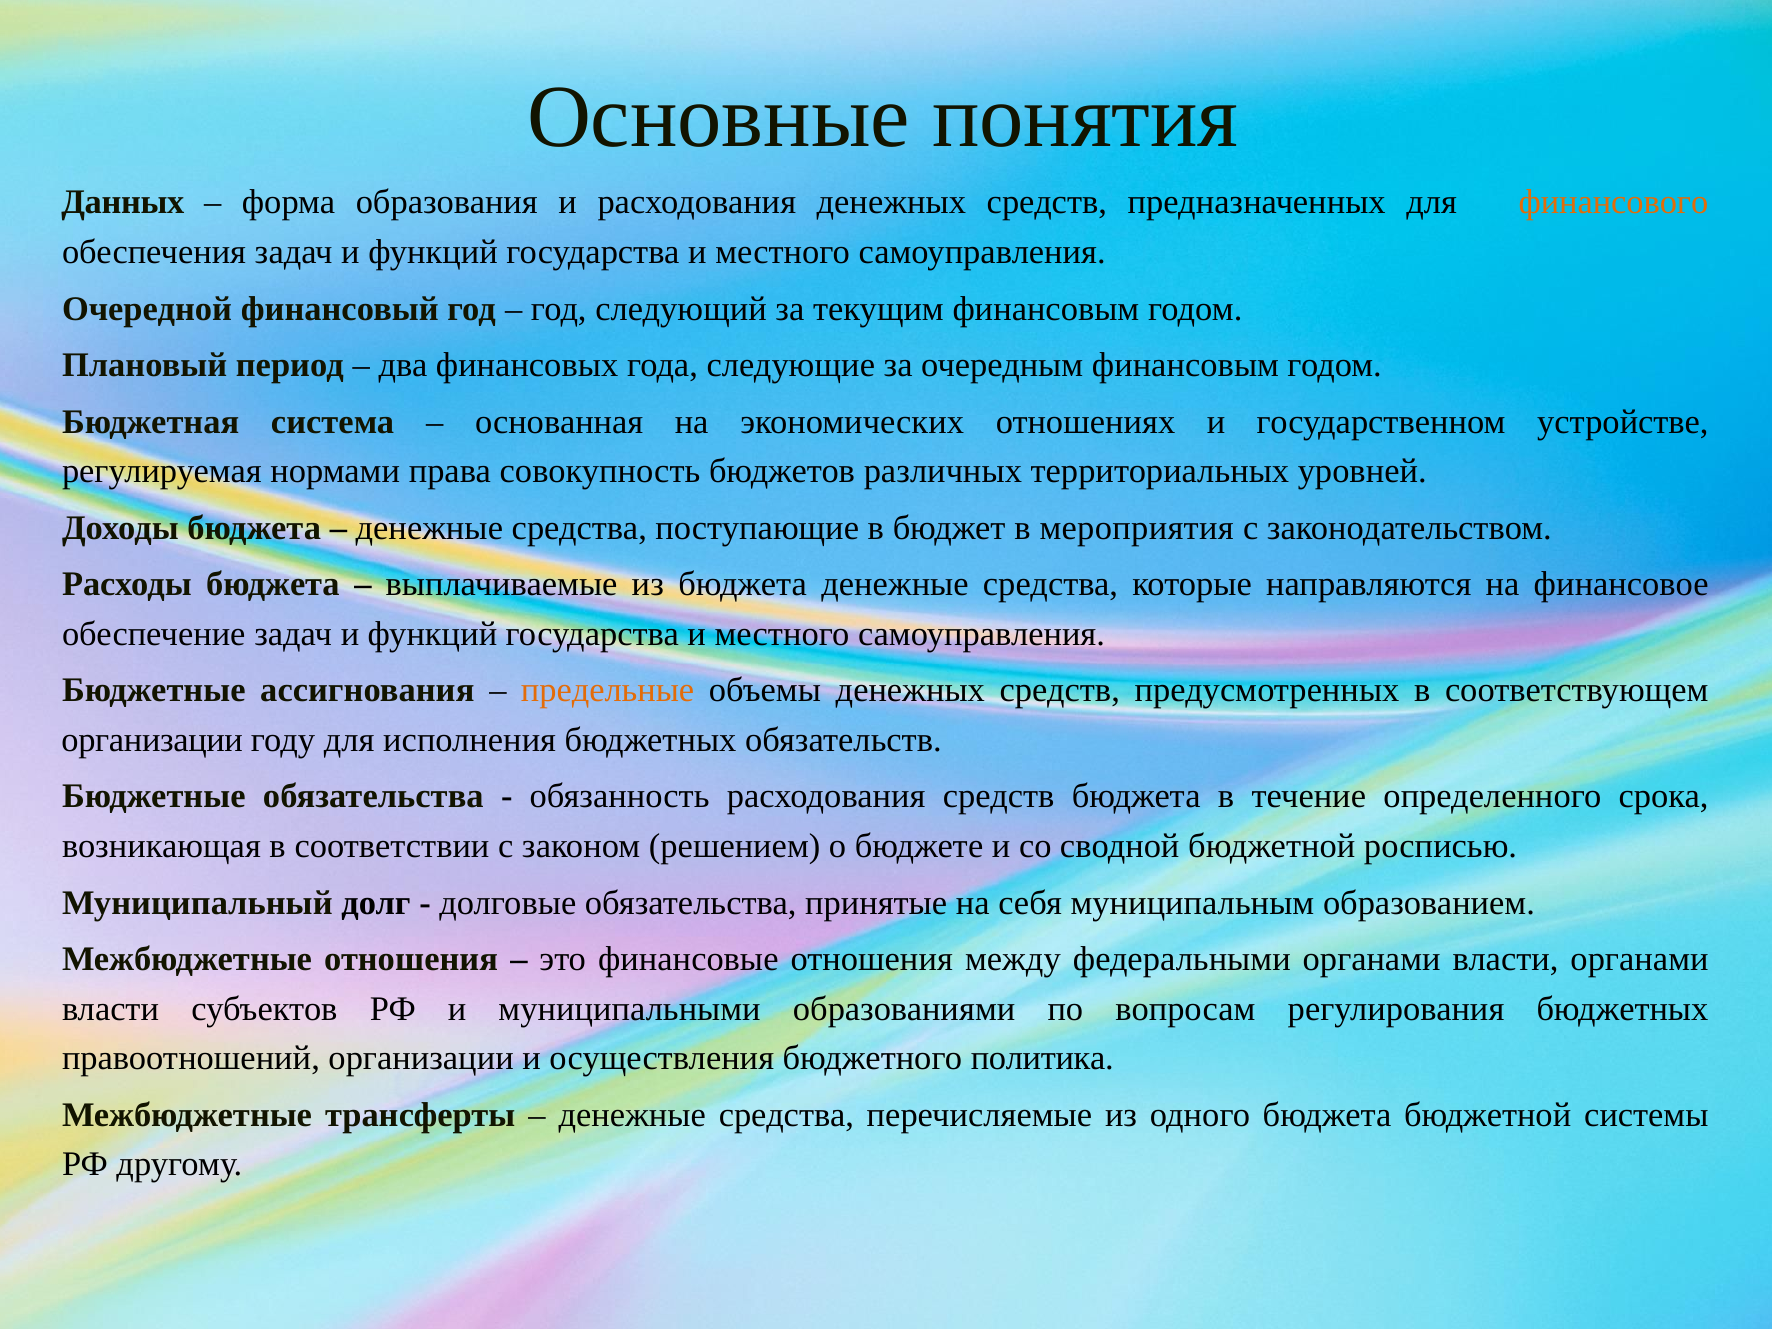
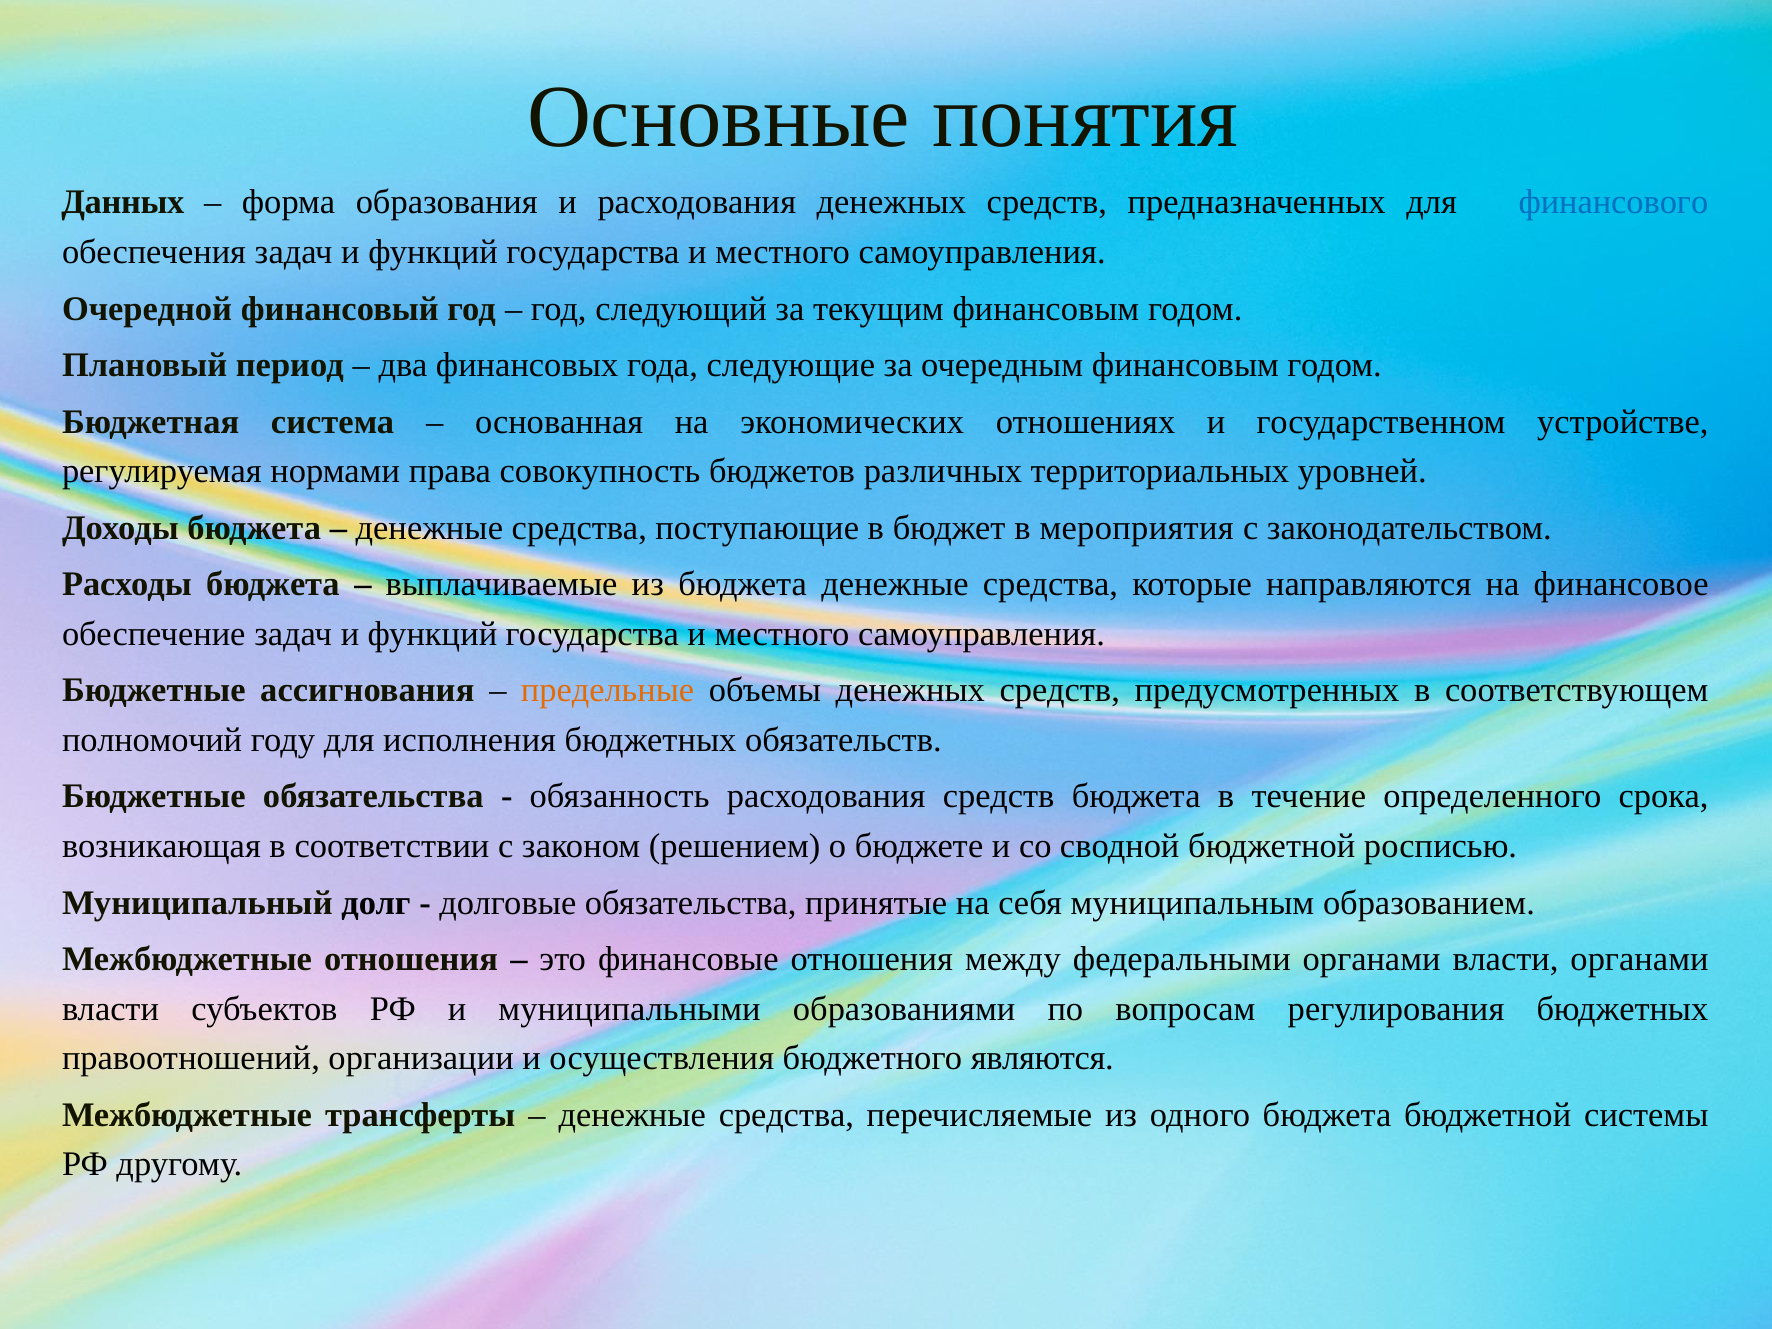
финансового colour: orange -> blue
организации at (152, 740): организации -> полномочий
политика: политика -> являются
